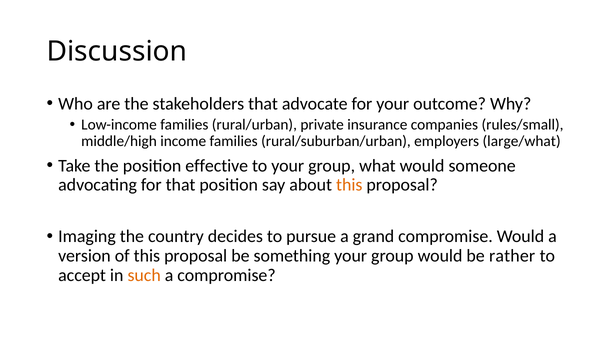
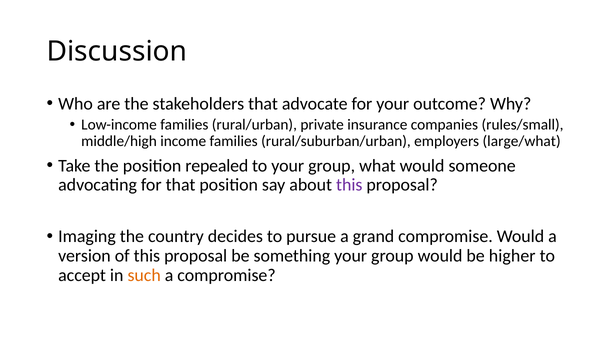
effective: effective -> repealed
this at (349, 185) colour: orange -> purple
rather: rather -> higher
